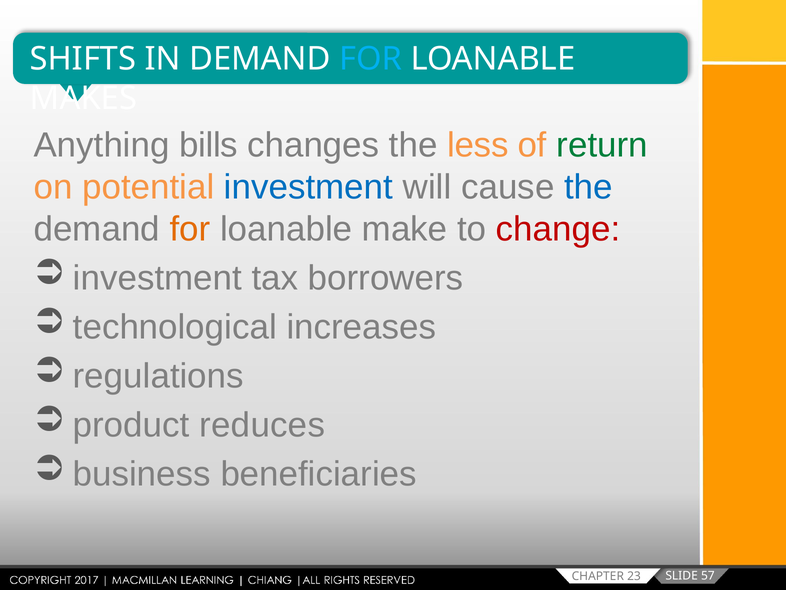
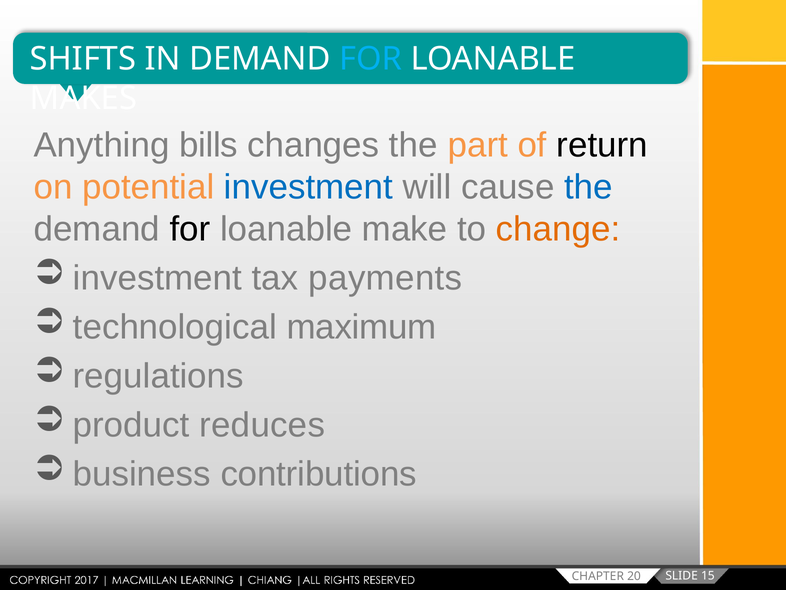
less: less -> part
return colour: green -> black
for at (190, 229) colour: orange -> black
change colour: red -> orange
borrowers: borrowers -> payments
increases: increases -> maximum
beneficiaries: beneficiaries -> contributions
57: 57 -> 15
23: 23 -> 20
